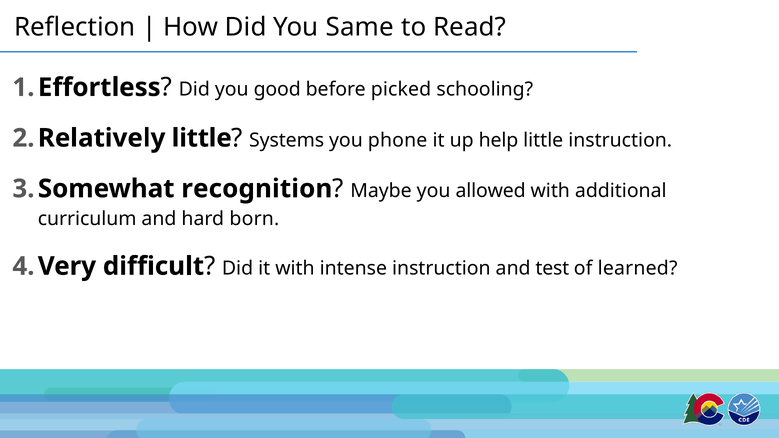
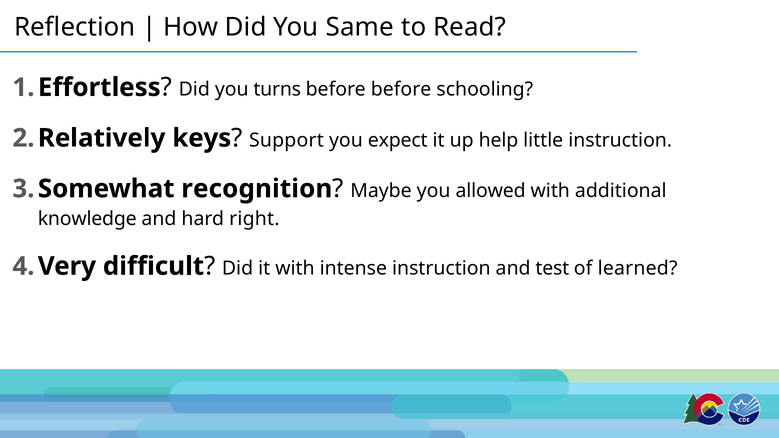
good: good -> turns
before picked: picked -> before
little at (202, 138): little -> keys
Systems: Systems -> Support
phone: phone -> expect
curriculum: curriculum -> knowledge
born: born -> right
